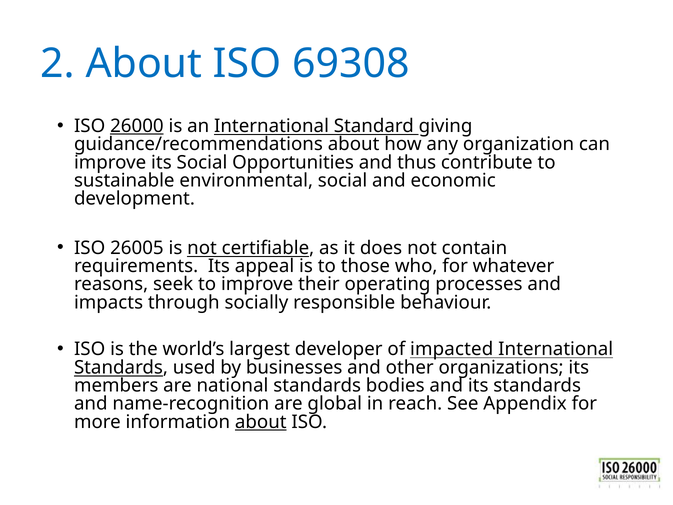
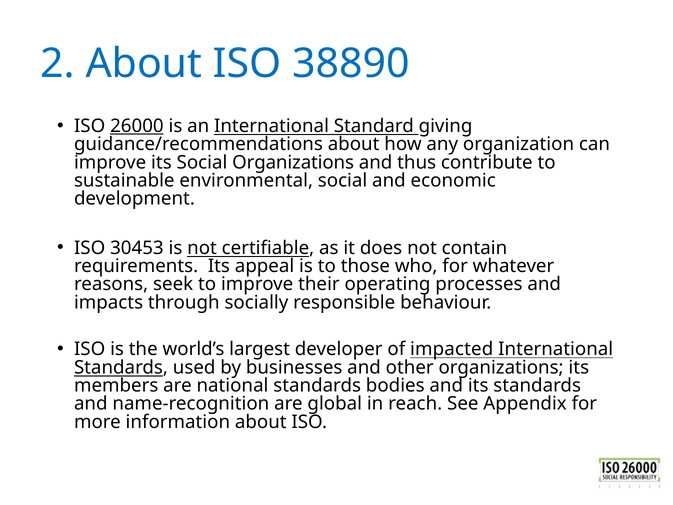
69308: 69308 -> 38890
Social Opportunities: Opportunities -> Organizations
26005: 26005 -> 30453
about at (261, 422) underline: present -> none
